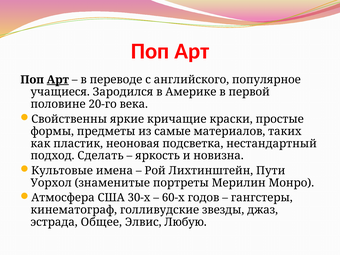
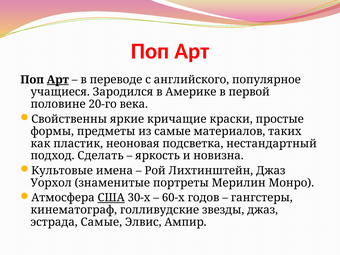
Лихтинштейн Пути: Пути -> Джаз
США underline: none -> present
эстрада Общее: Общее -> Самые
Любую: Любую -> Ампир
